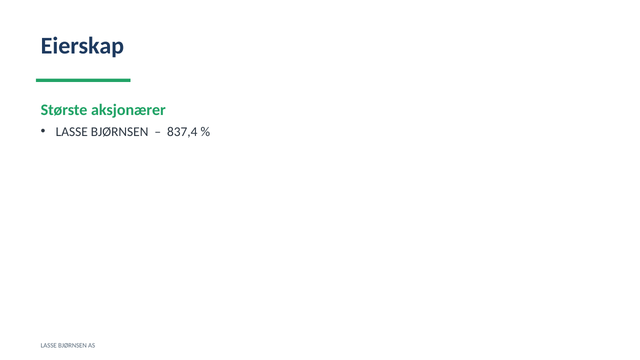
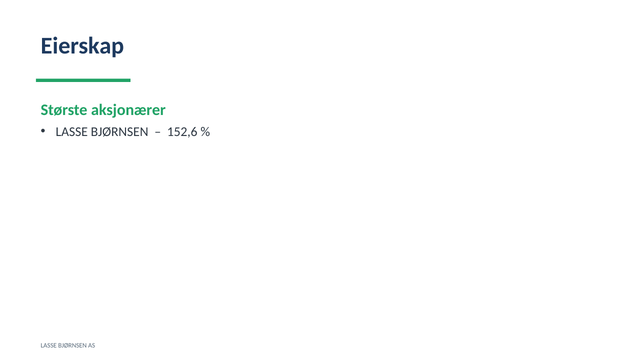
837,4: 837,4 -> 152,6
